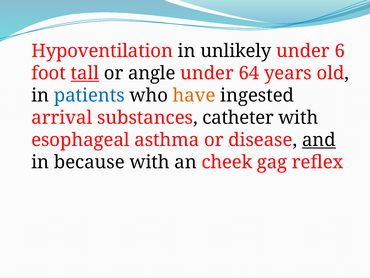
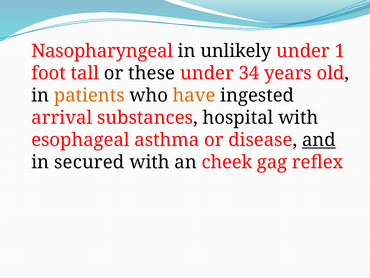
Hypoventilation: Hypoventilation -> Nasopharyngeal
6: 6 -> 1
tall underline: present -> none
angle: angle -> these
64: 64 -> 34
patients colour: blue -> orange
catheter: catheter -> hospital
because: because -> secured
